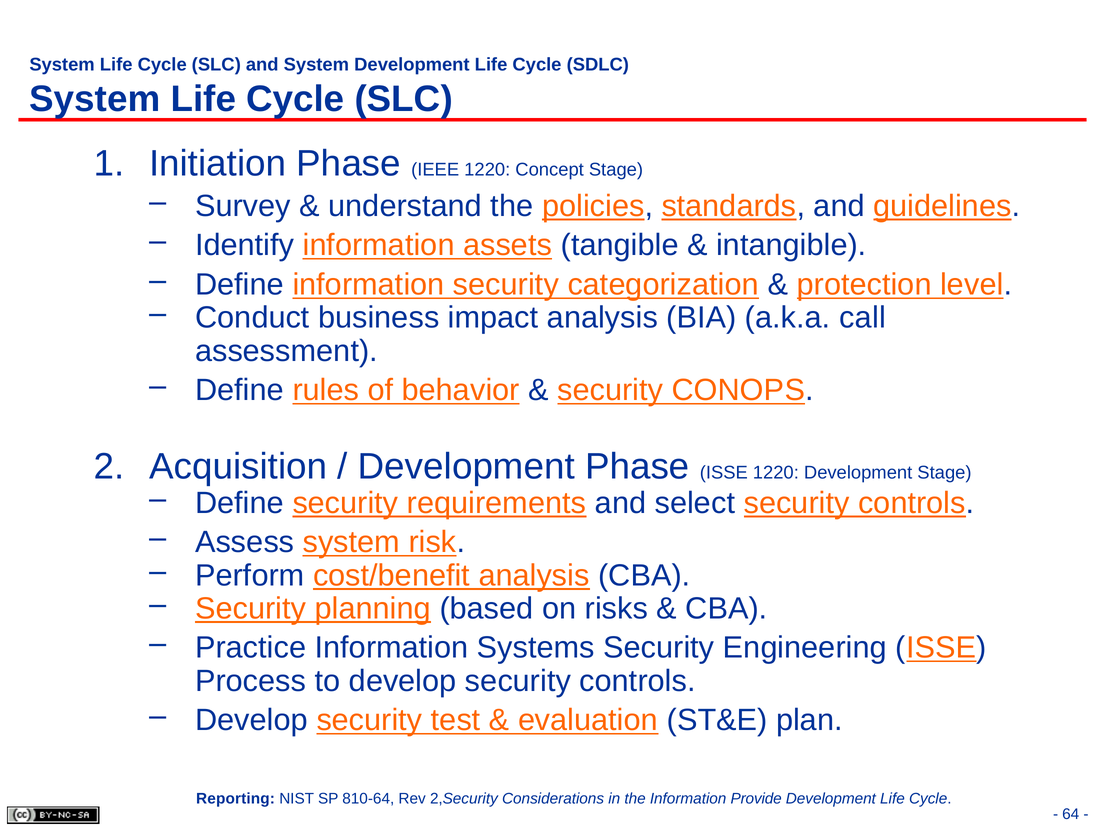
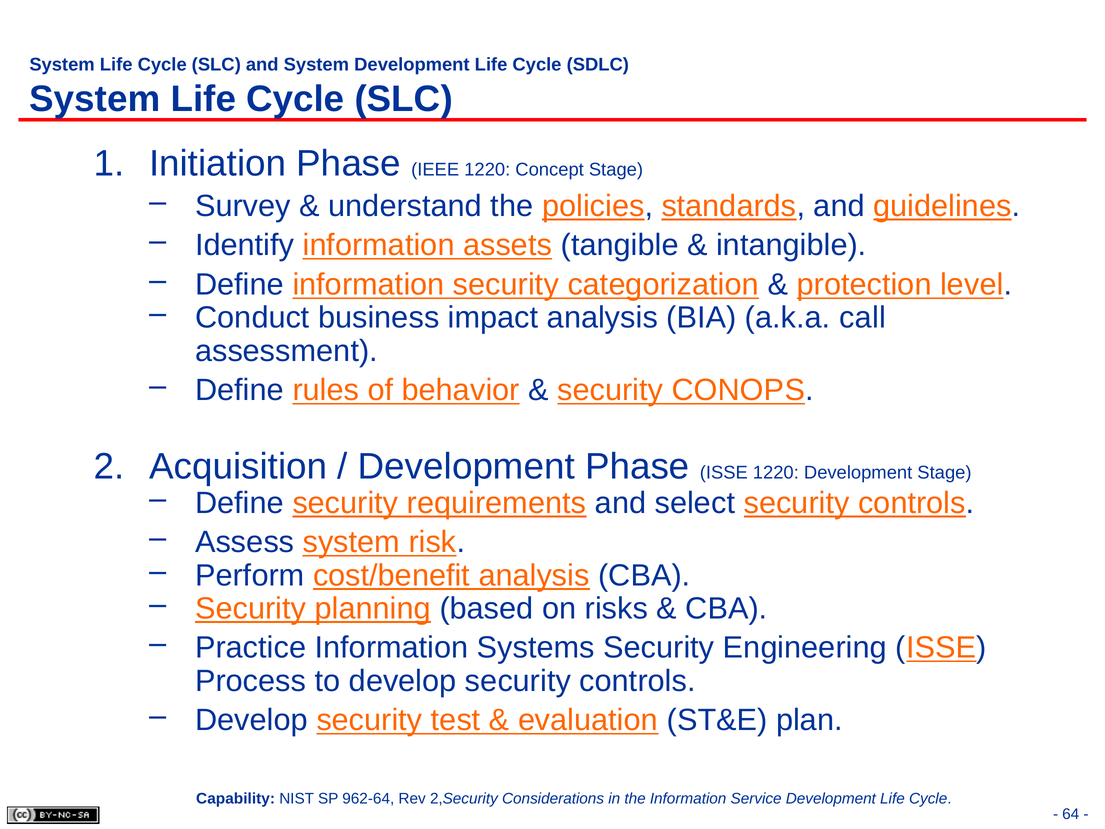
Reporting: Reporting -> Capability
810-64: 810-64 -> 962-64
Provide: Provide -> Service
